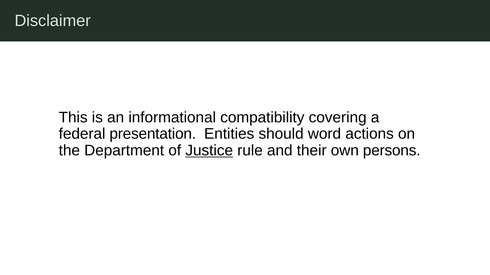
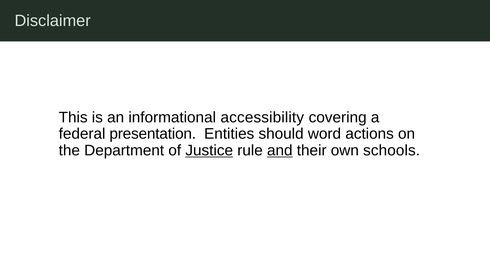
compatibility: compatibility -> accessibility
and underline: none -> present
persons: persons -> schools
